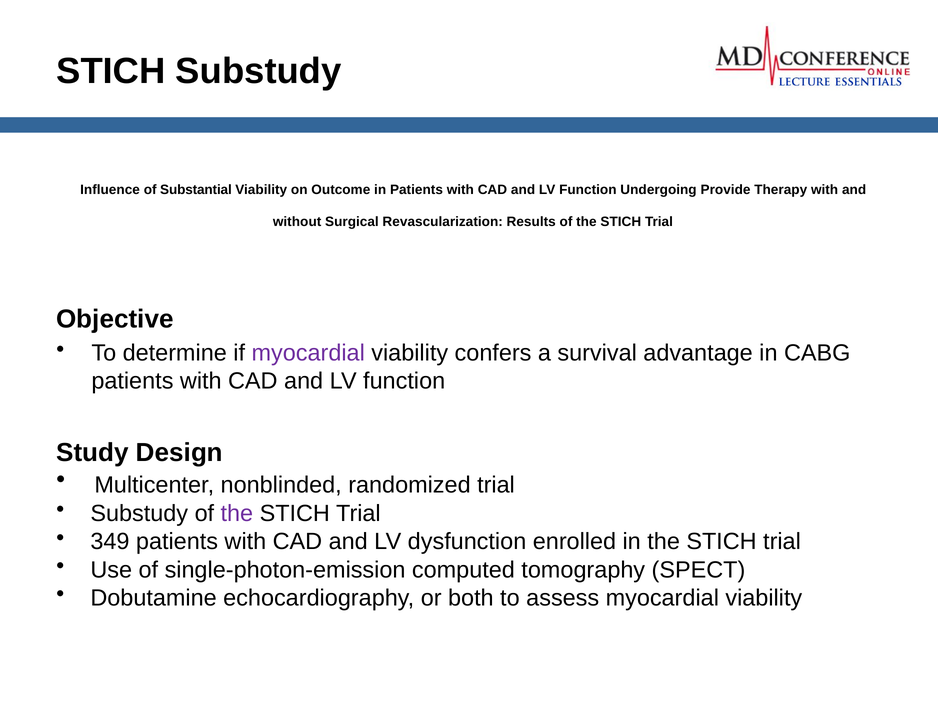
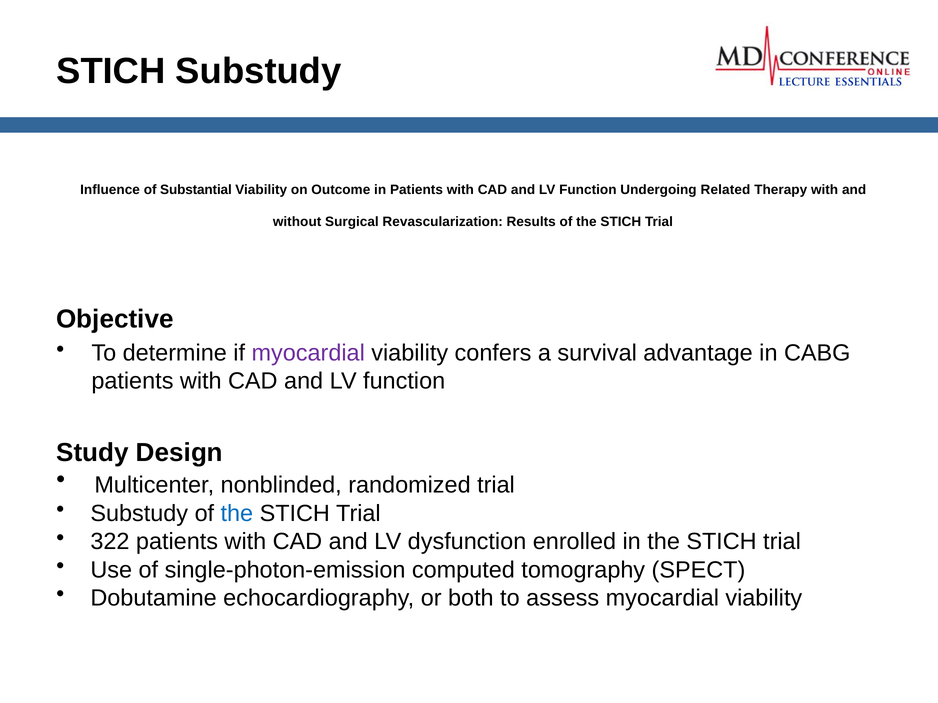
Provide: Provide -> Related
the at (237, 514) colour: purple -> blue
349: 349 -> 322
